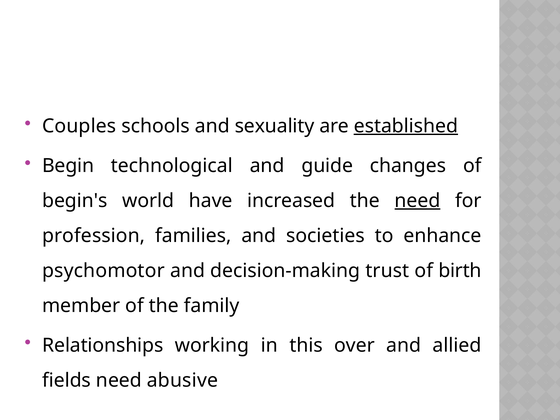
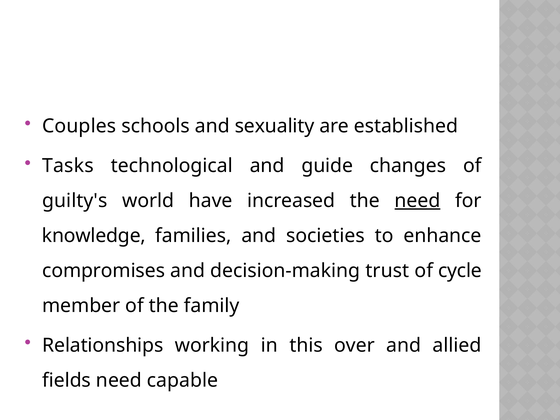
established underline: present -> none
Begin: Begin -> Tasks
begin's: begin's -> guilty's
profession: profession -> knowledge
psychomotor: psychomotor -> compromises
birth: birth -> cycle
abusive: abusive -> capable
